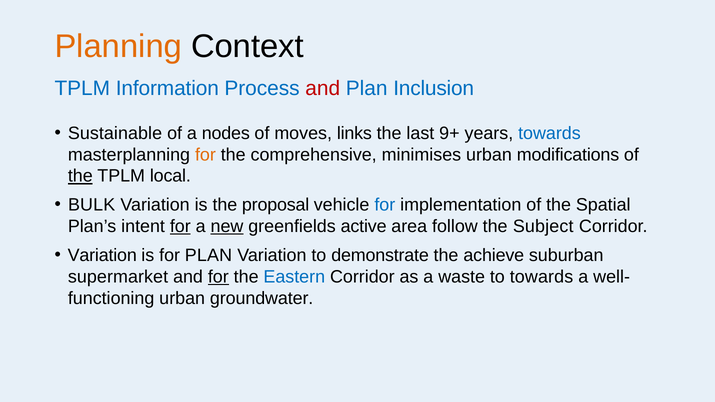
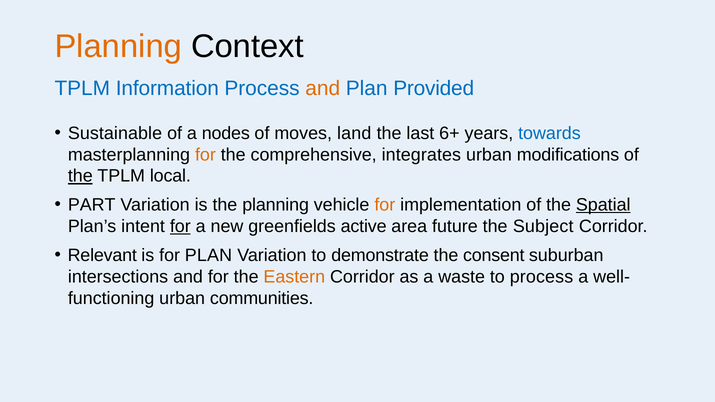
and at (323, 88) colour: red -> orange
Inclusion: Inclusion -> Provided
links: links -> land
9+: 9+ -> 6+
minimises: minimises -> integrates
BULK: BULK -> PART
the proposal: proposal -> planning
for at (385, 205) colour: blue -> orange
Spatial underline: none -> present
new underline: present -> none
follow: follow -> future
Variation at (102, 255): Variation -> Relevant
achieve: achieve -> consent
supermarket: supermarket -> intersections
for at (218, 277) underline: present -> none
Eastern colour: blue -> orange
to towards: towards -> process
groundwater: groundwater -> communities
